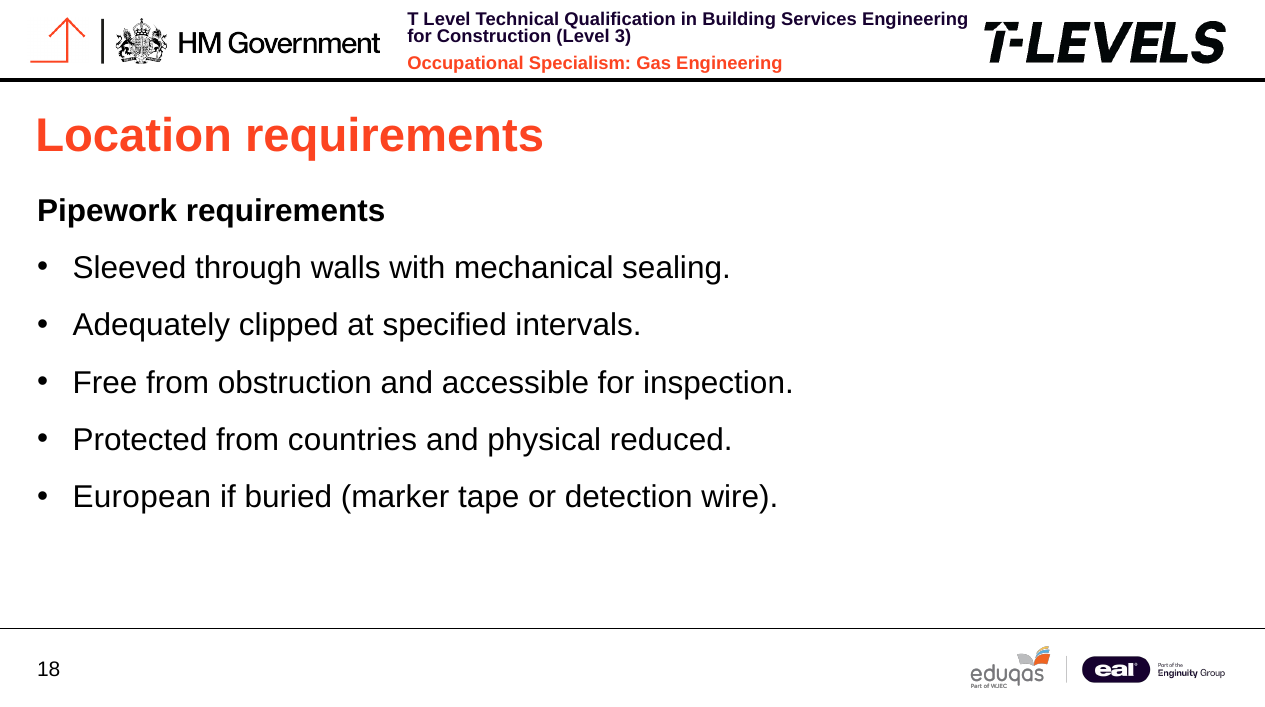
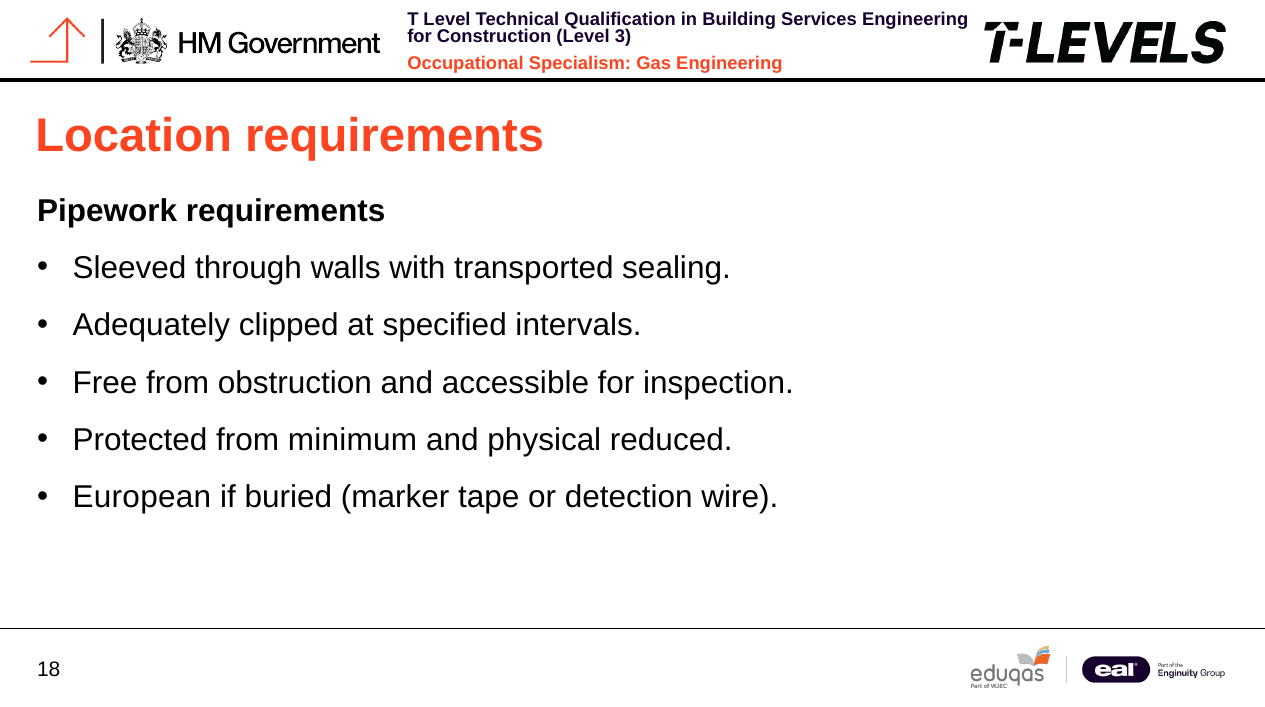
mechanical: mechanical -> transported
countries: countries -> minimum
